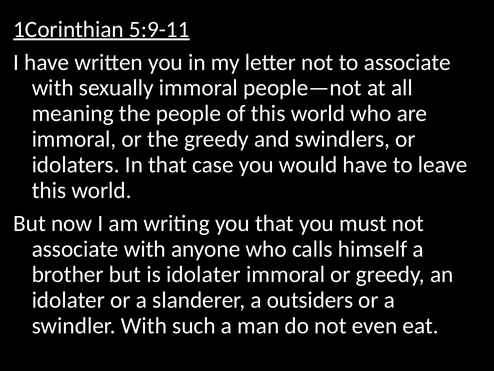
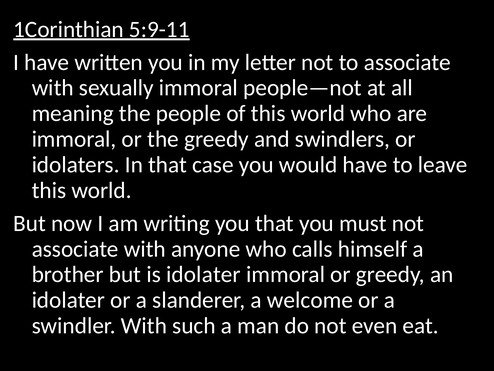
outsiders: outsiders -> welcome
